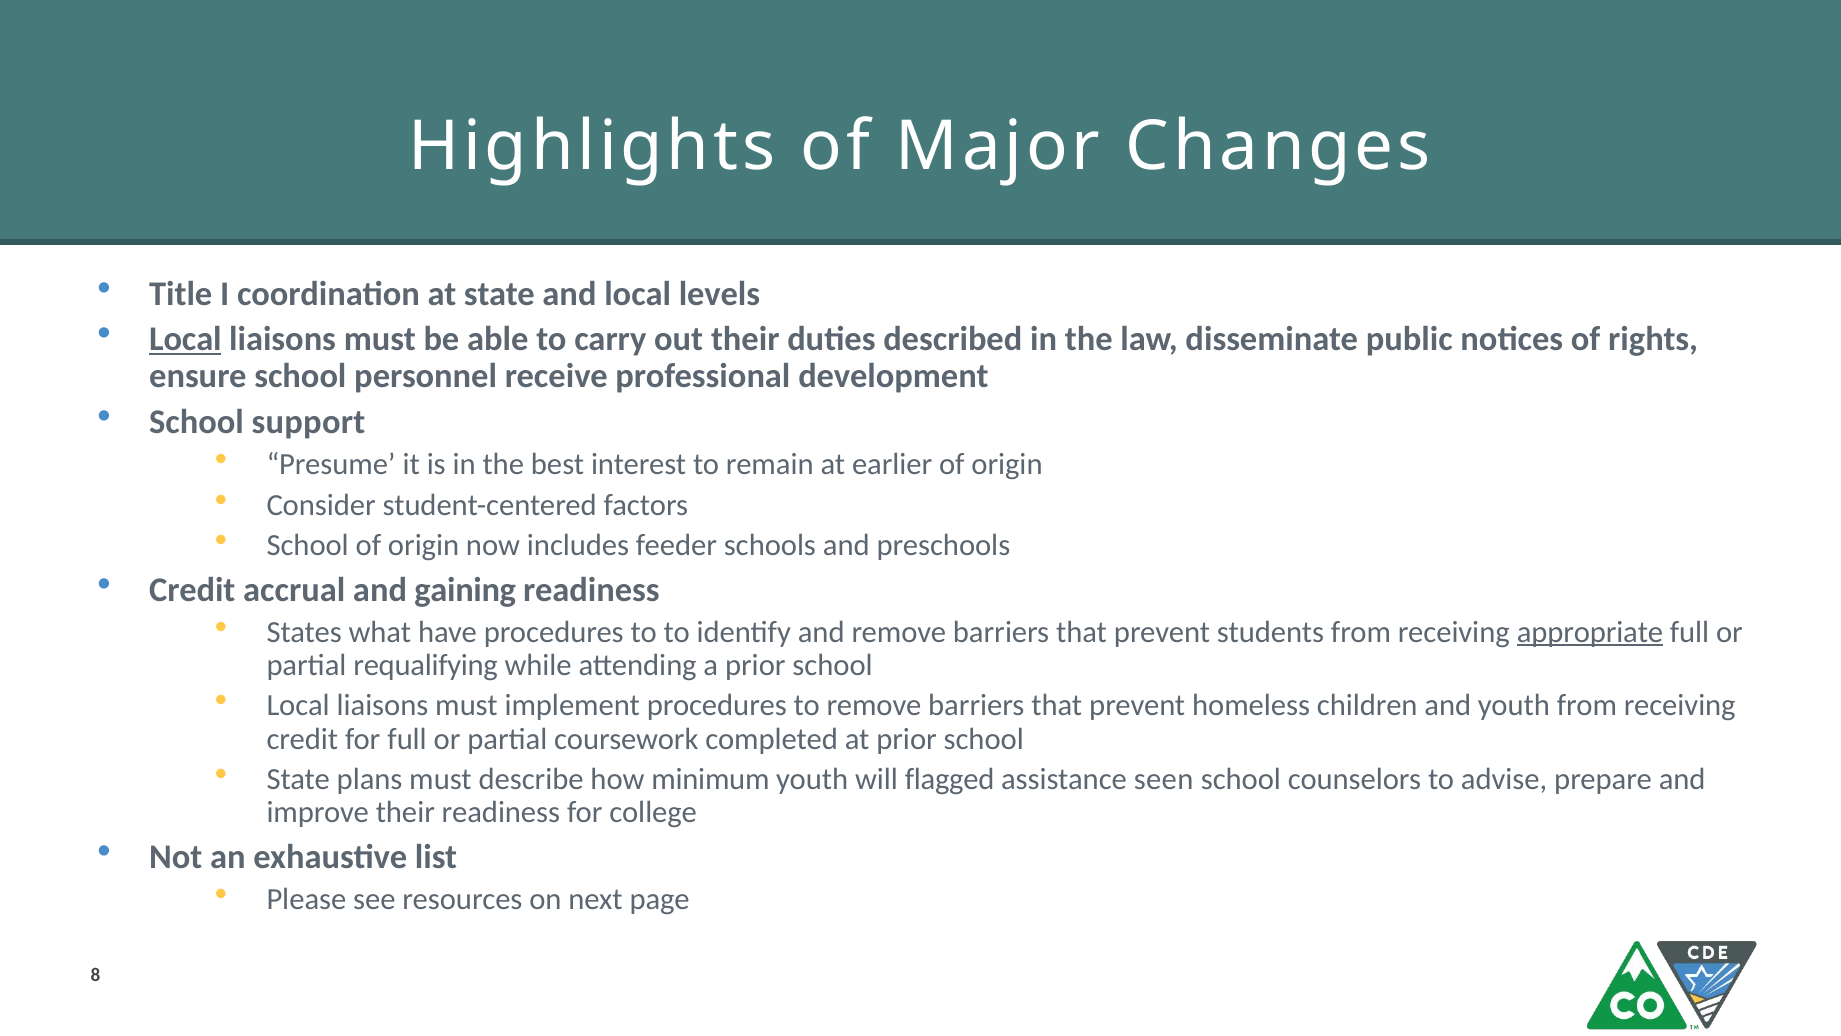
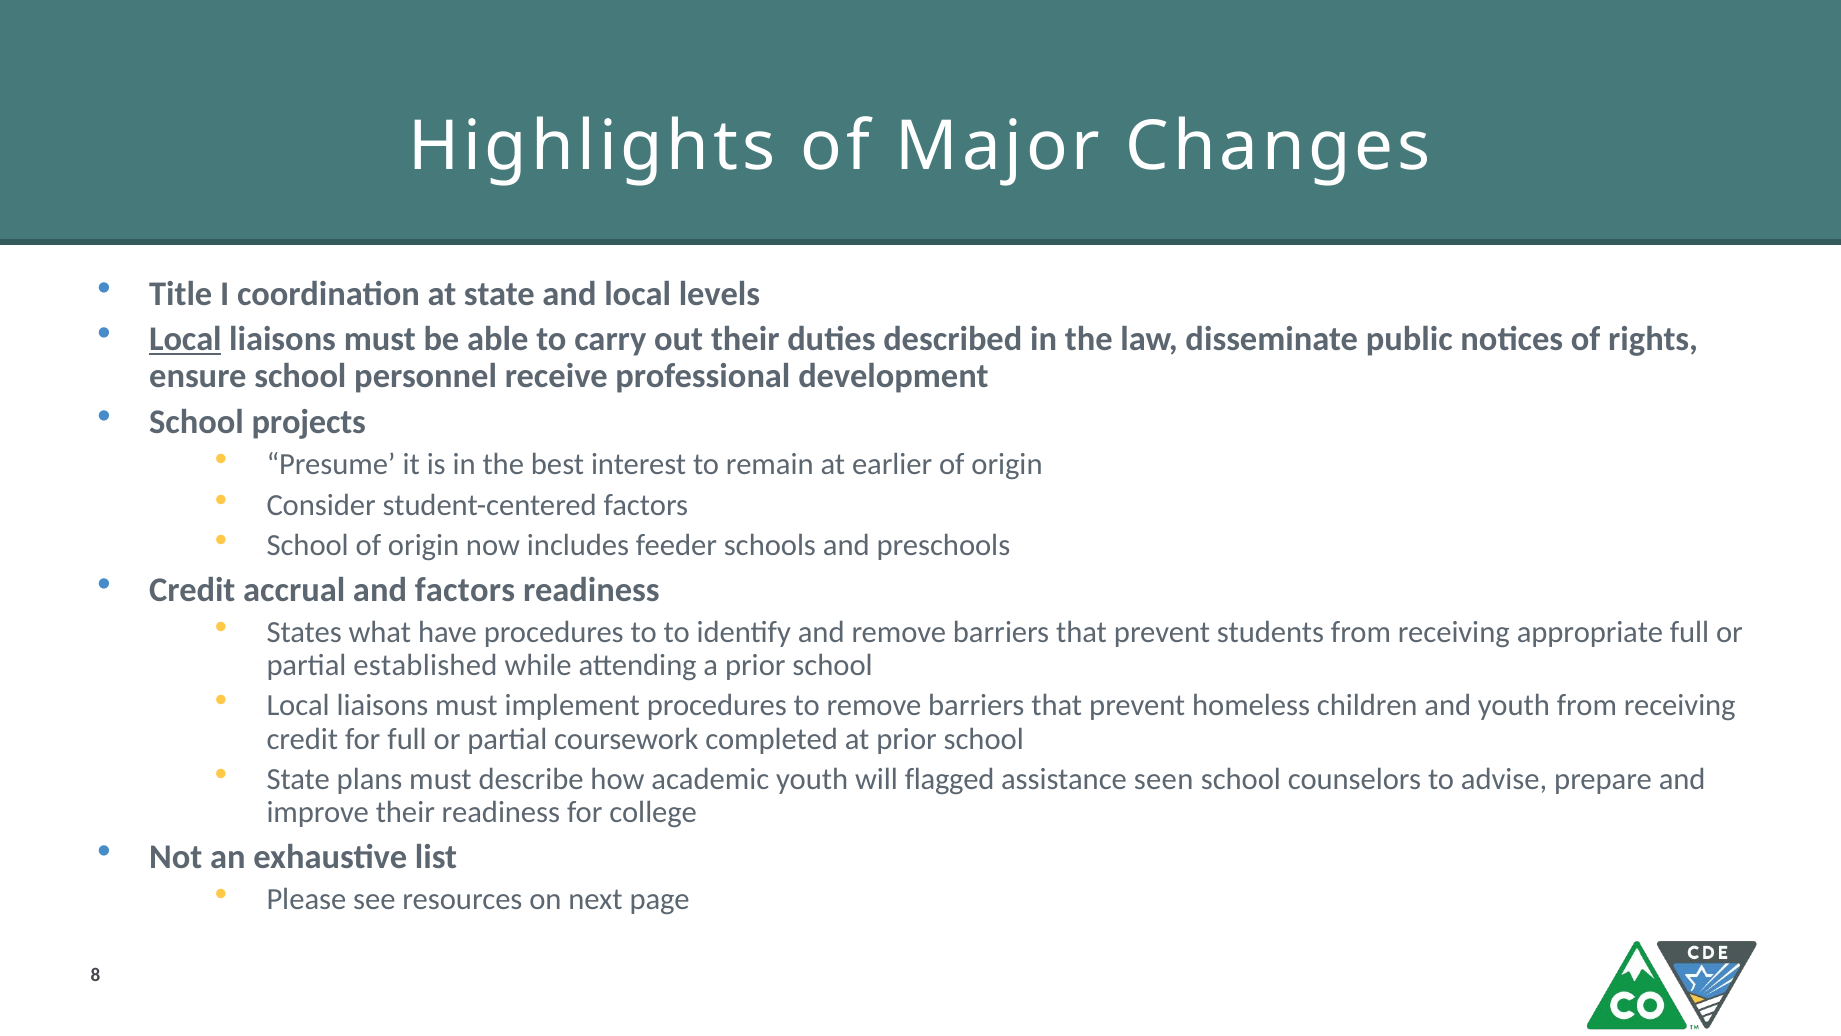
support: support -> projects
and gaining: gaining -> factors
appropriate underline: present -> none
requalifying: requalifying -> established
minimum: minimum -> academic
